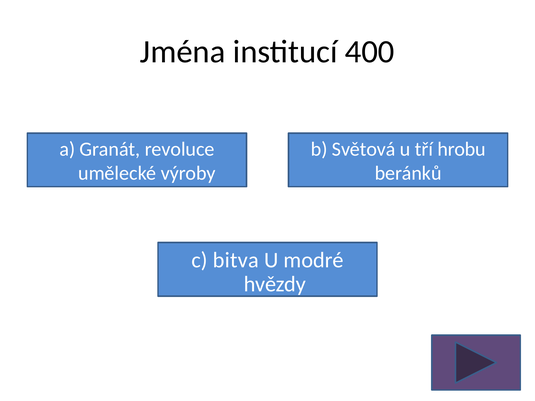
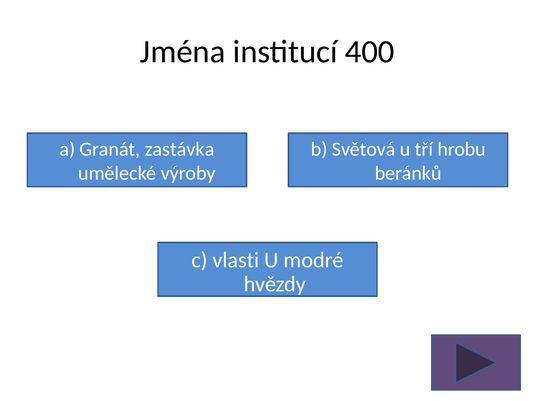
revoluce: revoluce -> zastávka
bitva: bitva -> vlasti
